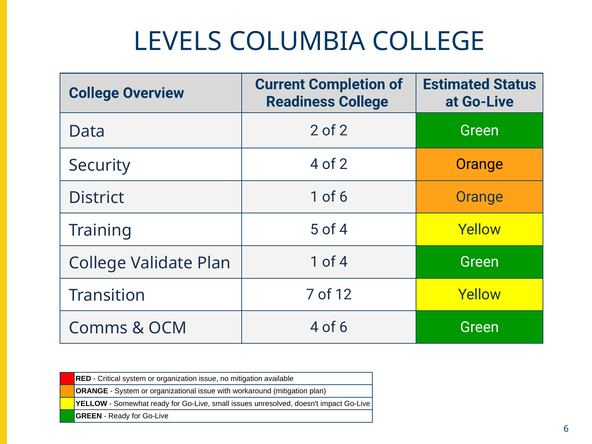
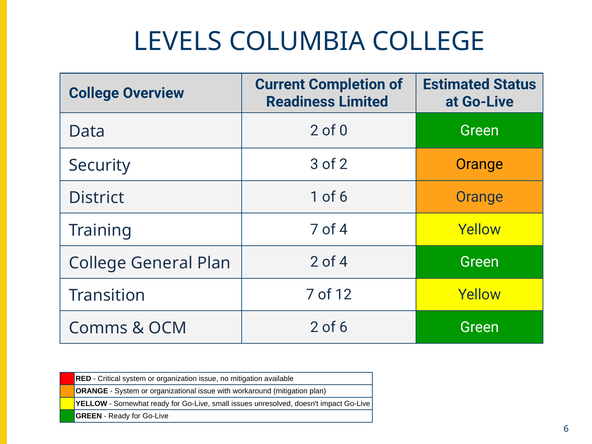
Readiness College: College -> Limited
2 of 2: 2 -> 0
Security 4: 4 -> 3
Training 5: 5 -> 7
Validate: Validate -> General
Plan 1: 1 -> 2
OCM 4: 4 -> 2
